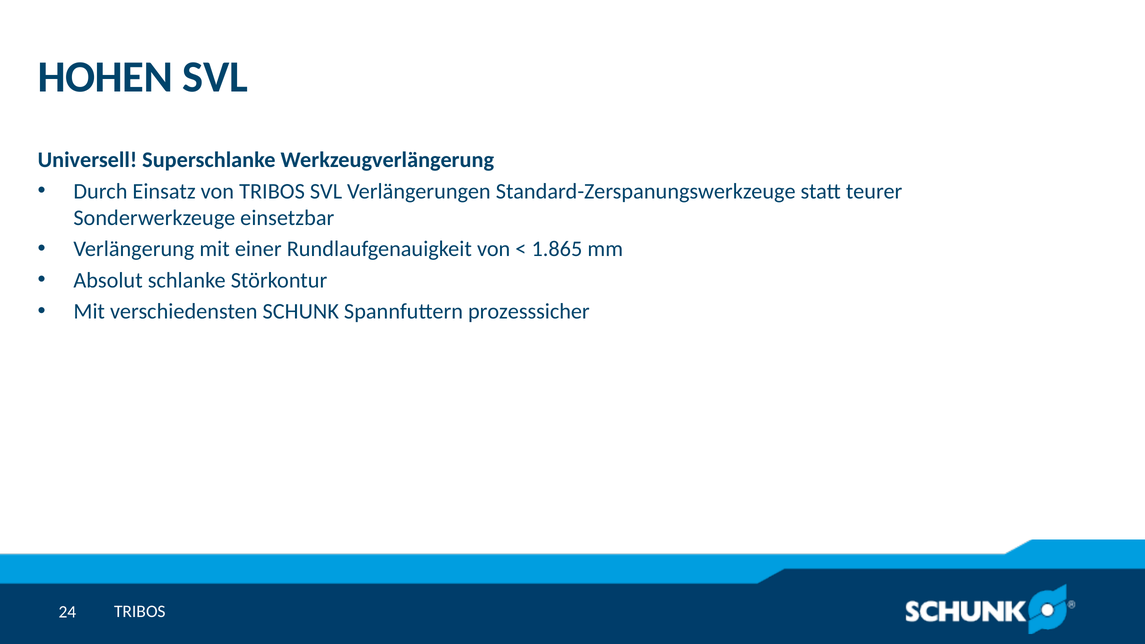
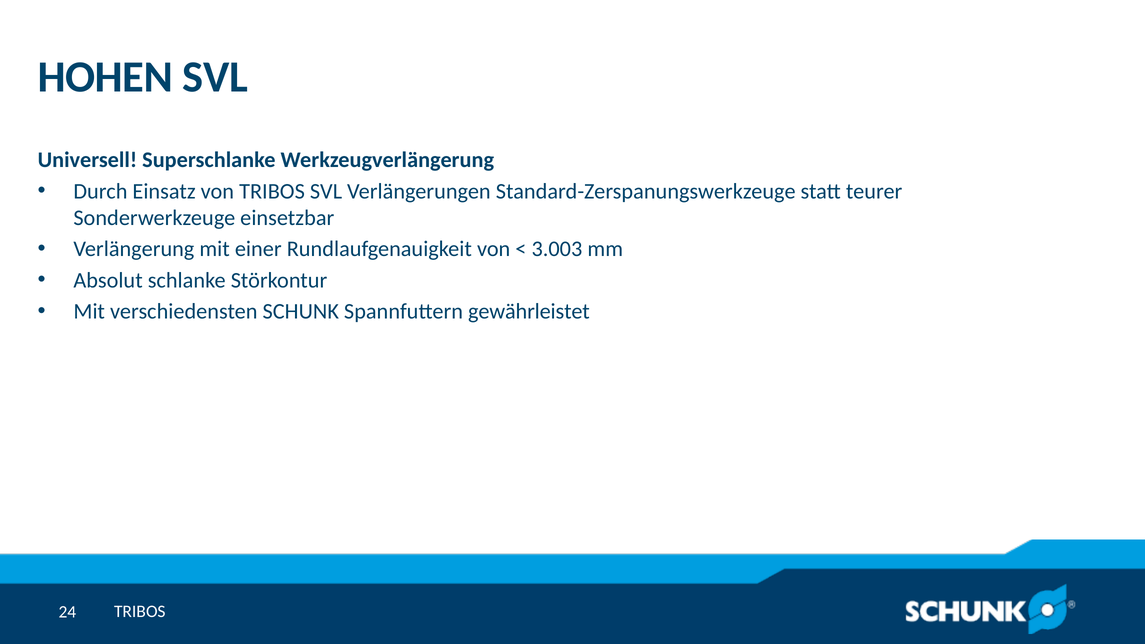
1.865: 1.865 -> 3.003
prozesssicher: prozesssicher -> gewährleistet
